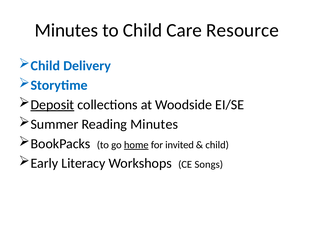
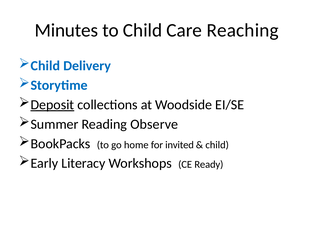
Resource: Resource -> Reaching
Reading Minutes: Minutes -> Observe
home underline: present -> none
Songs: Songs -> Ready
